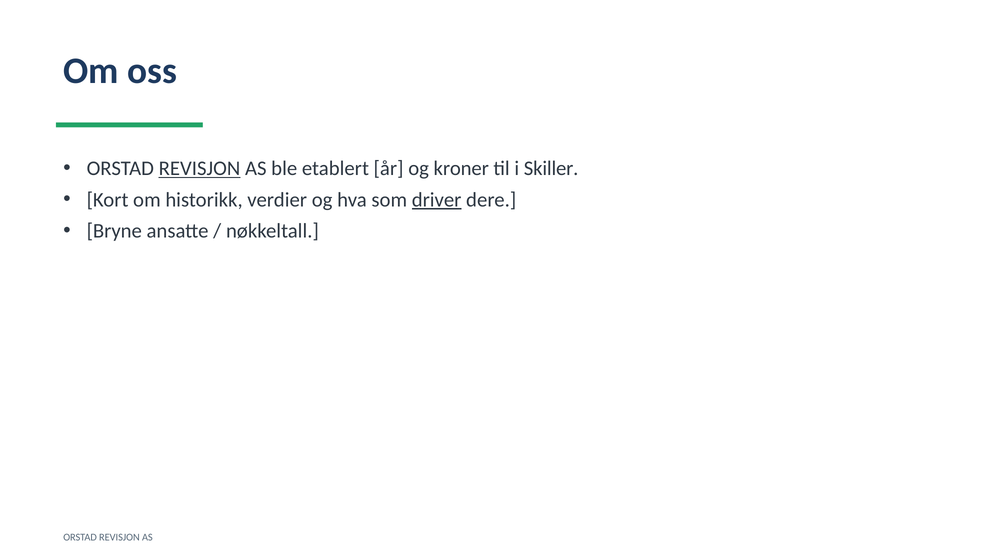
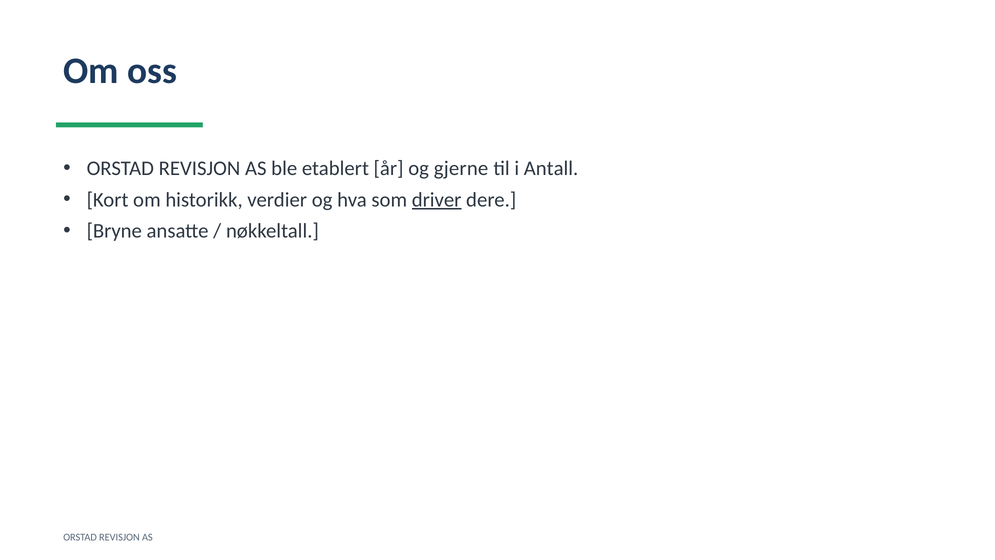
REVISJON at (200, 169) underline: present -> none
kroner: kroner -> gjerne
Skiller: Skiller -> Antall
